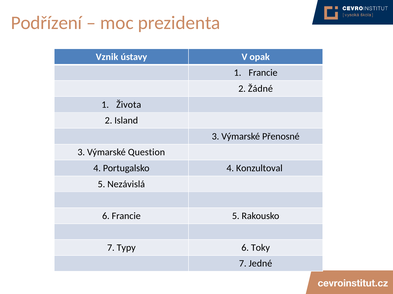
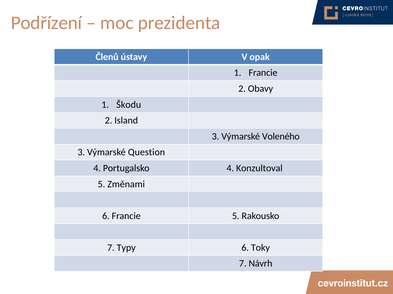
Vznik: Vznik -> Členů
Žádné: Žádné -> Obavy
Života: Života -> Škodu
Přenosné: Přenosné -> Voleného
Nezávislá: Nezávislá -> Změnami
Jedné: Jedné -> Návrh
